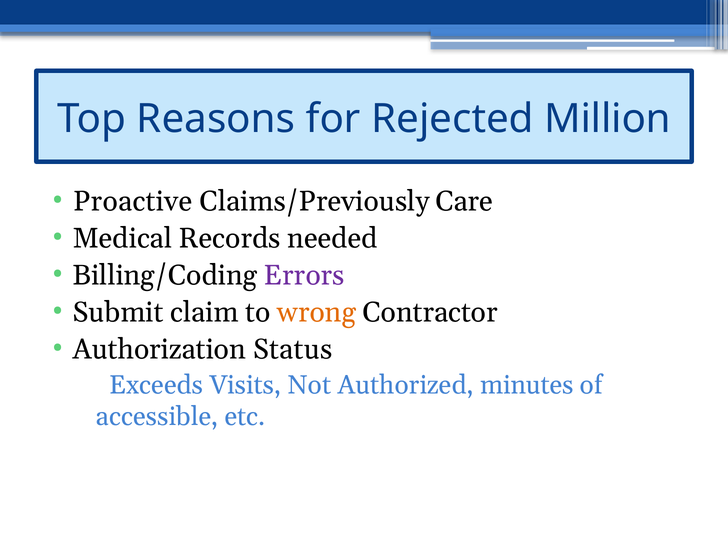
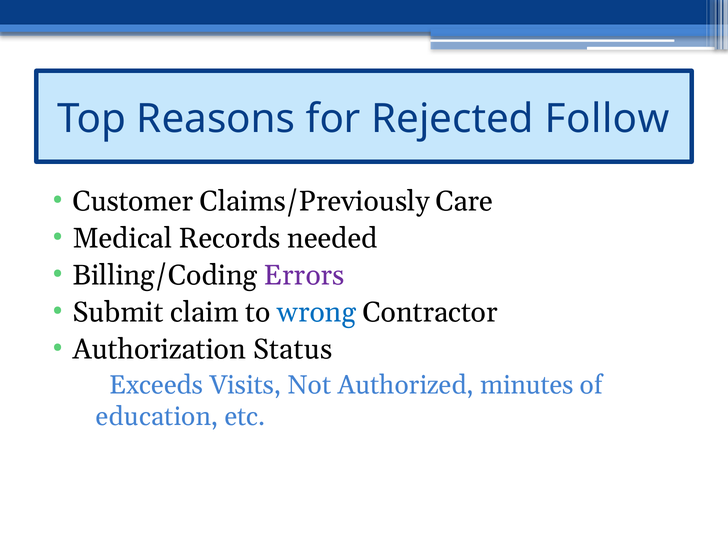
Million: Million -> Follow
Proactive: Proactive -> Customer
wrong colour: orange -> blue
accessible: accessible -> education
